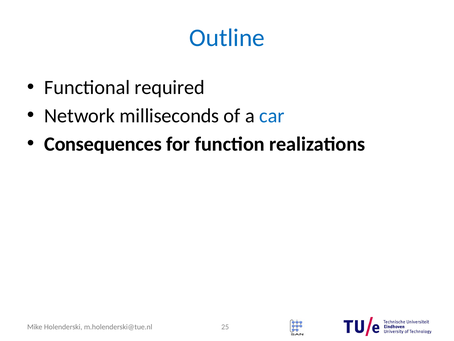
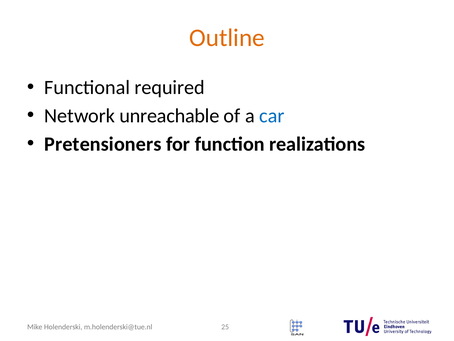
Outline colour: blue -> orange
milliseconds: milliseconds -> unreachable
Consequences: Consequences -> Pretensioners
